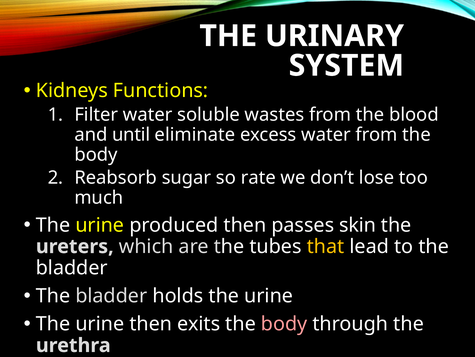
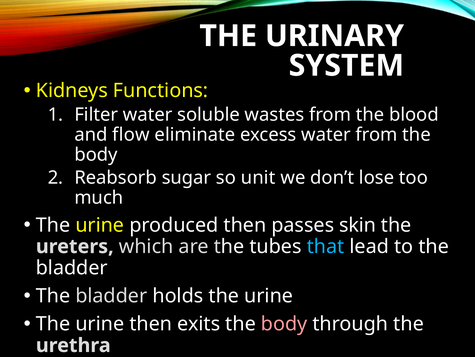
until: until -> flow
rate: rate -> unit
that colour: yellow -> light blue
